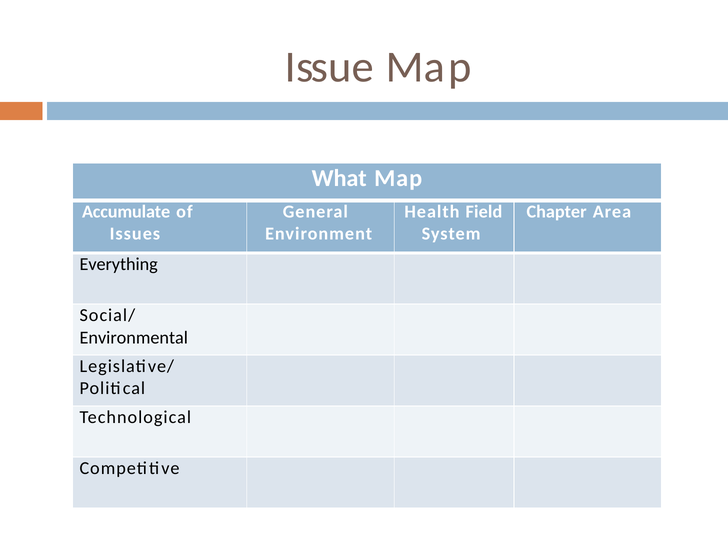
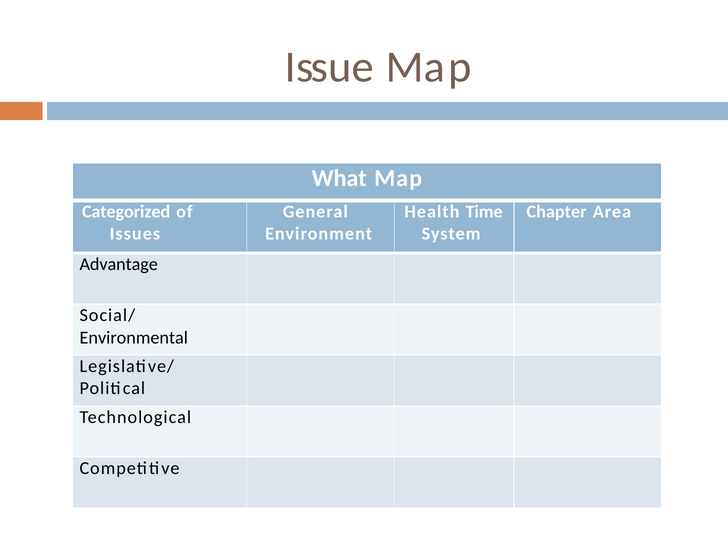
Accumulate: Accumulate -> Categorized
Field: Field -> Time
Everything: Everything -> Advantage
